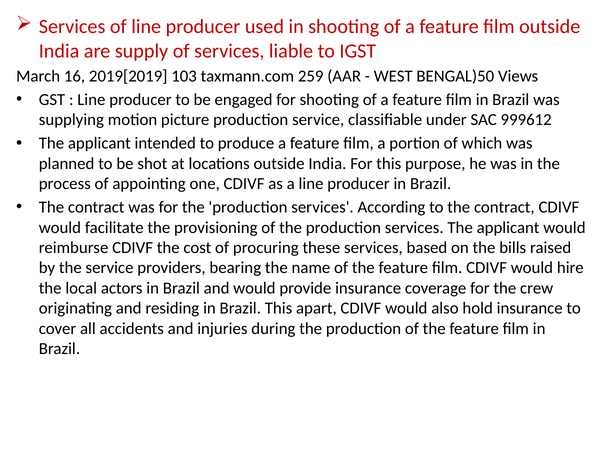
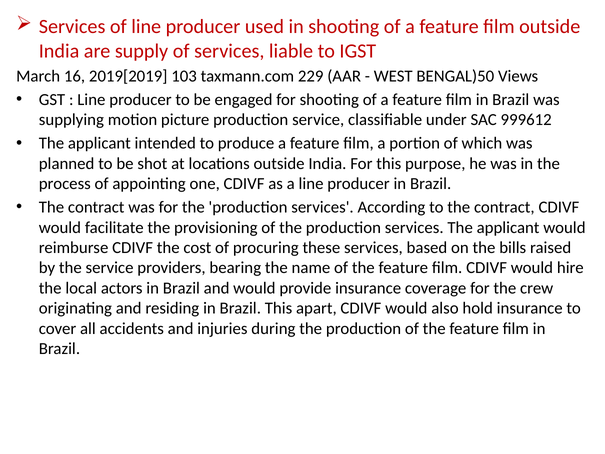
259: 259 -> 229
